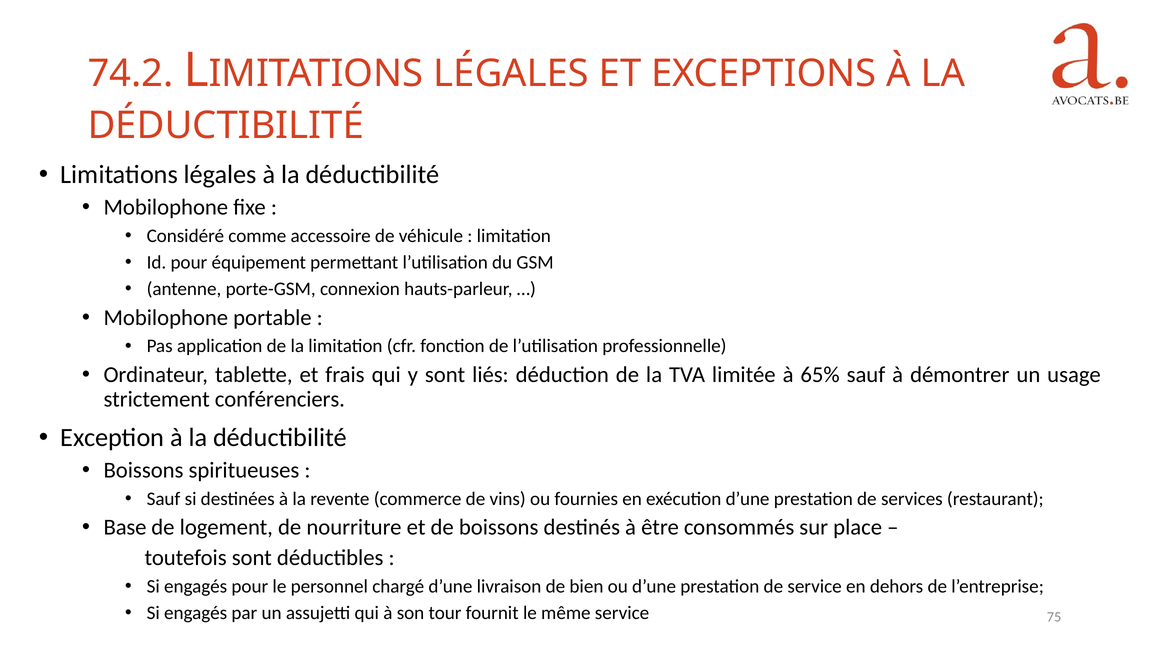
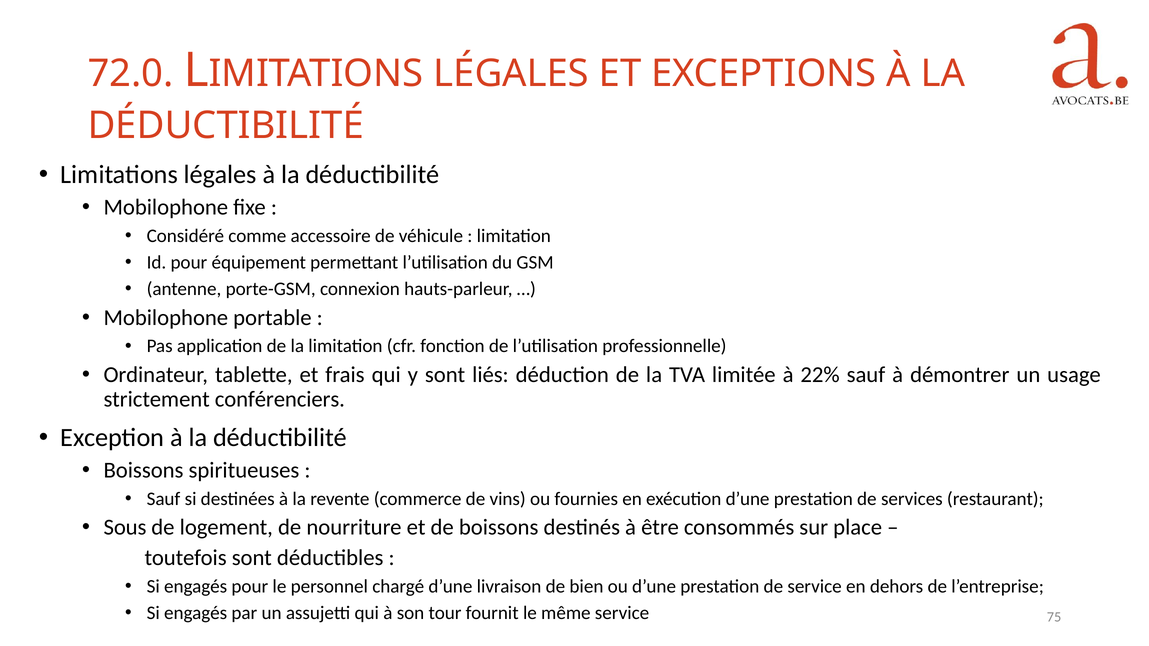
74.2: 74.2 -> 72.0
65%: 65% -> 22%
Base: Base -> Sous
